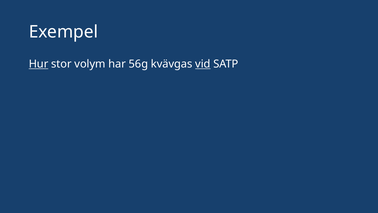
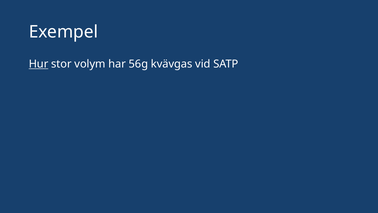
vid underline: present -> none
